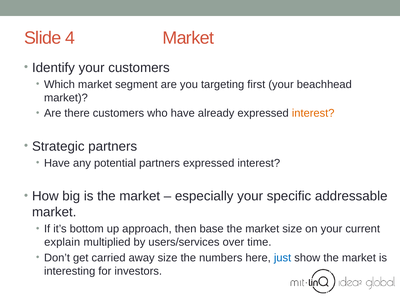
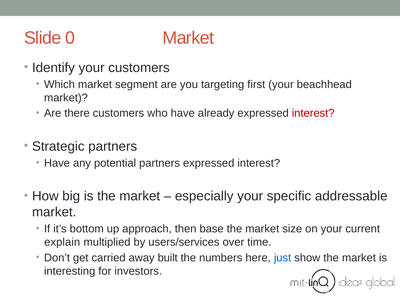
4: 4 -> 0
interest at (313, 113) colour: orange -> red
away size: size -> built
